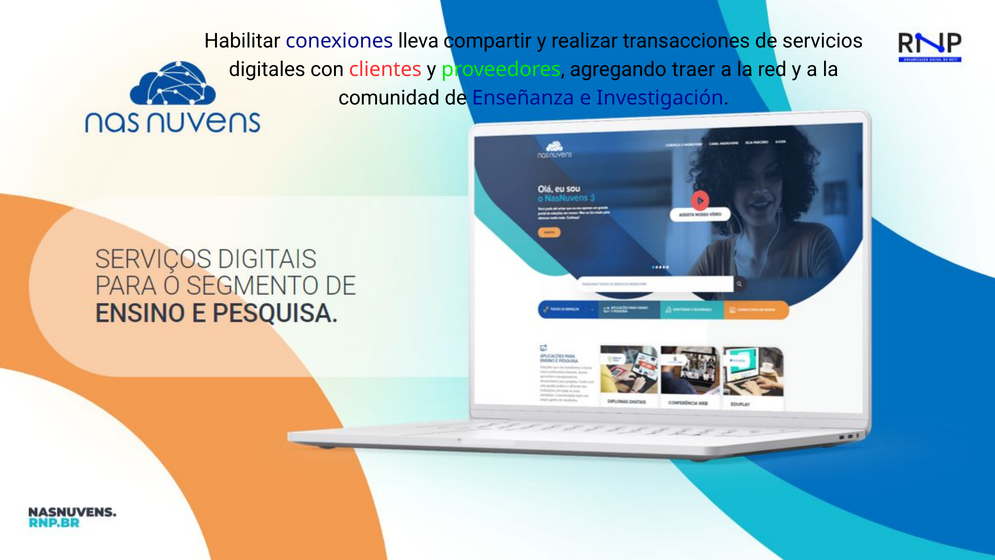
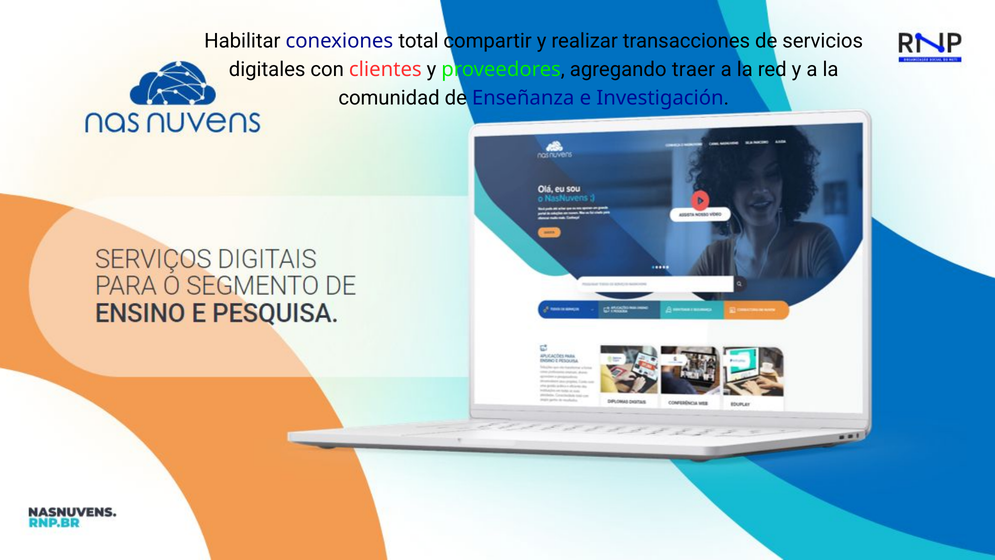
lleva: lleva -> total
